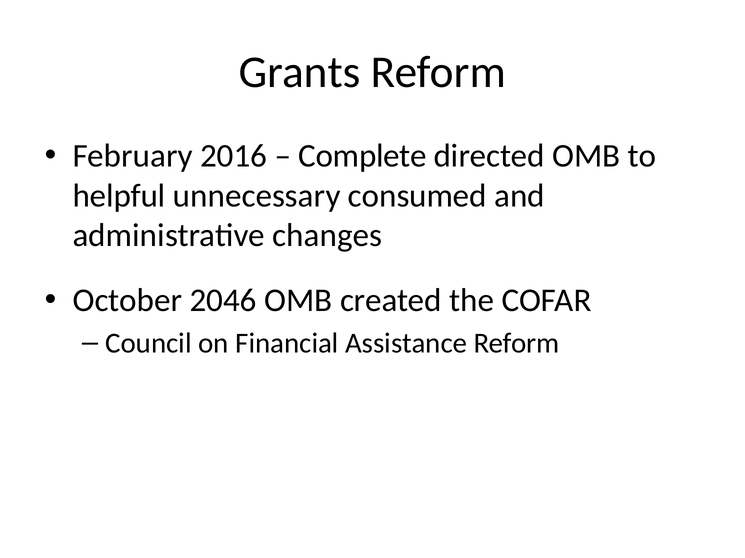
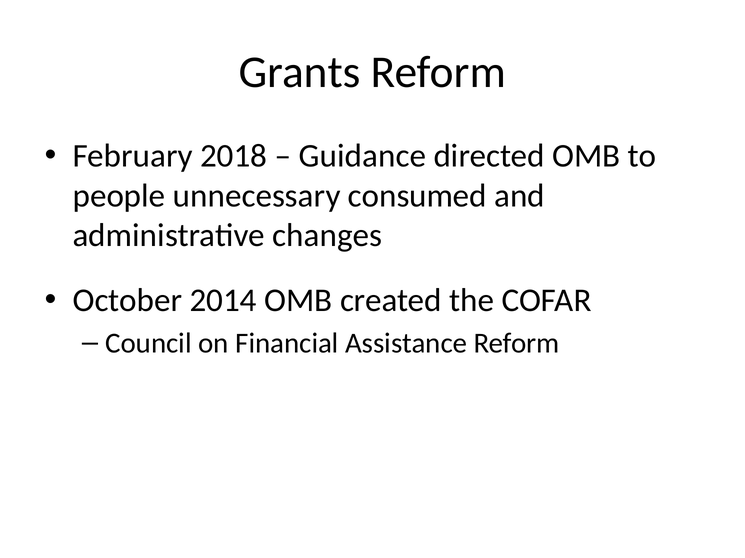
2016: 2016 -> 2018
Complete: Complete -> Guidance
helpful: helpful -> people
2046: 2046 -> 2014
